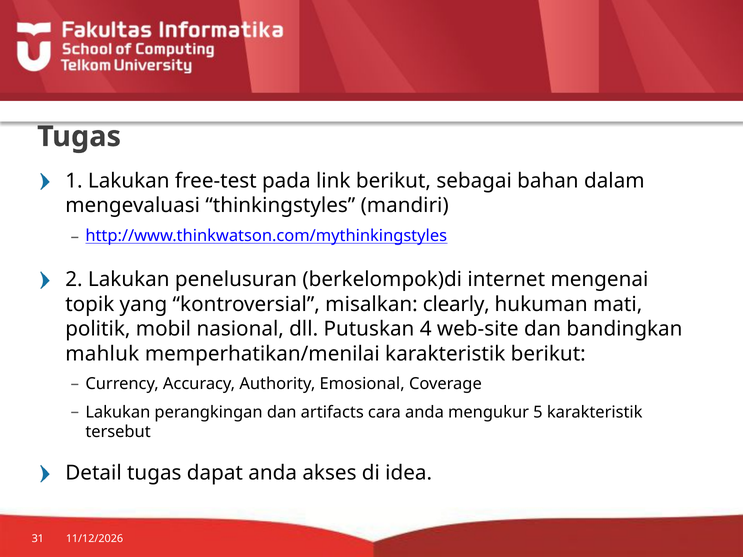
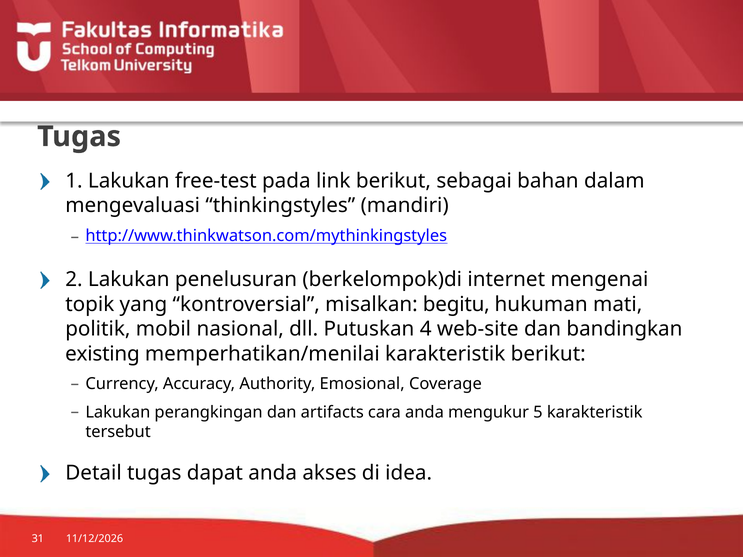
clearly: clearly -> begitu
mahluk: mahluk -> existing
